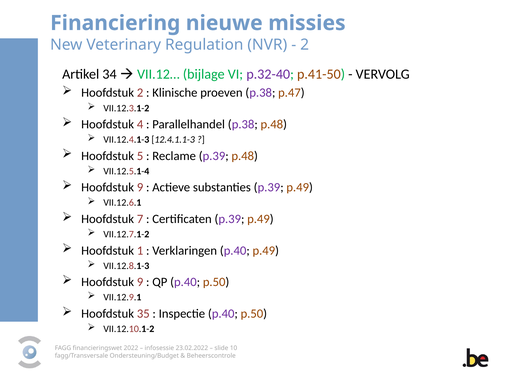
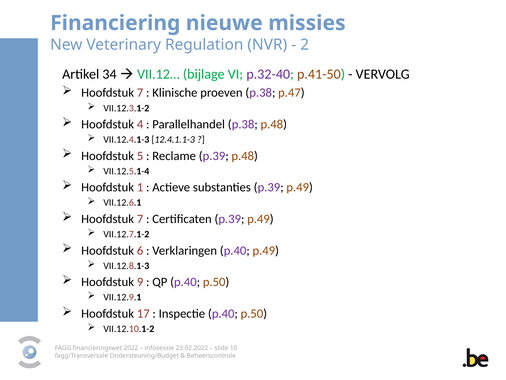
2 at (140, 93): 2 -> 7
9 at (140, 187): 9 -> 1
1: 1 -> 6
35: 35 -> 17
